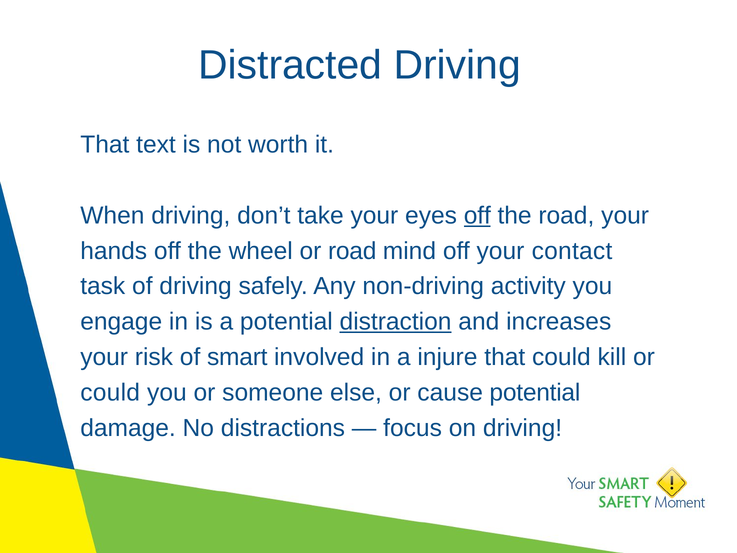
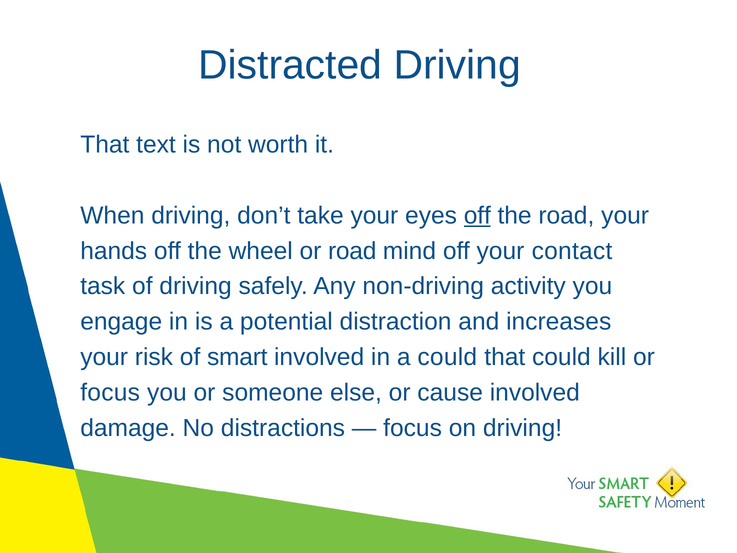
distraction underline: present -> none
a injure: injure -> could
could at (110, 392): could -> focus
cause potential: potential -> involved
